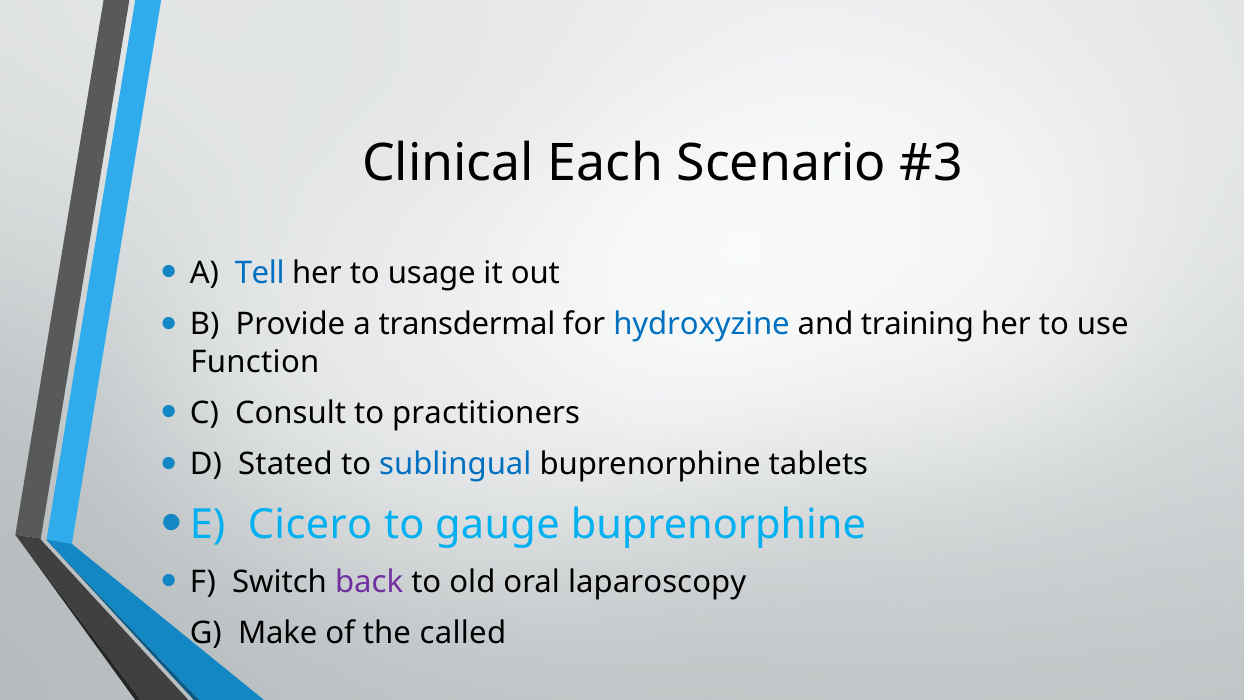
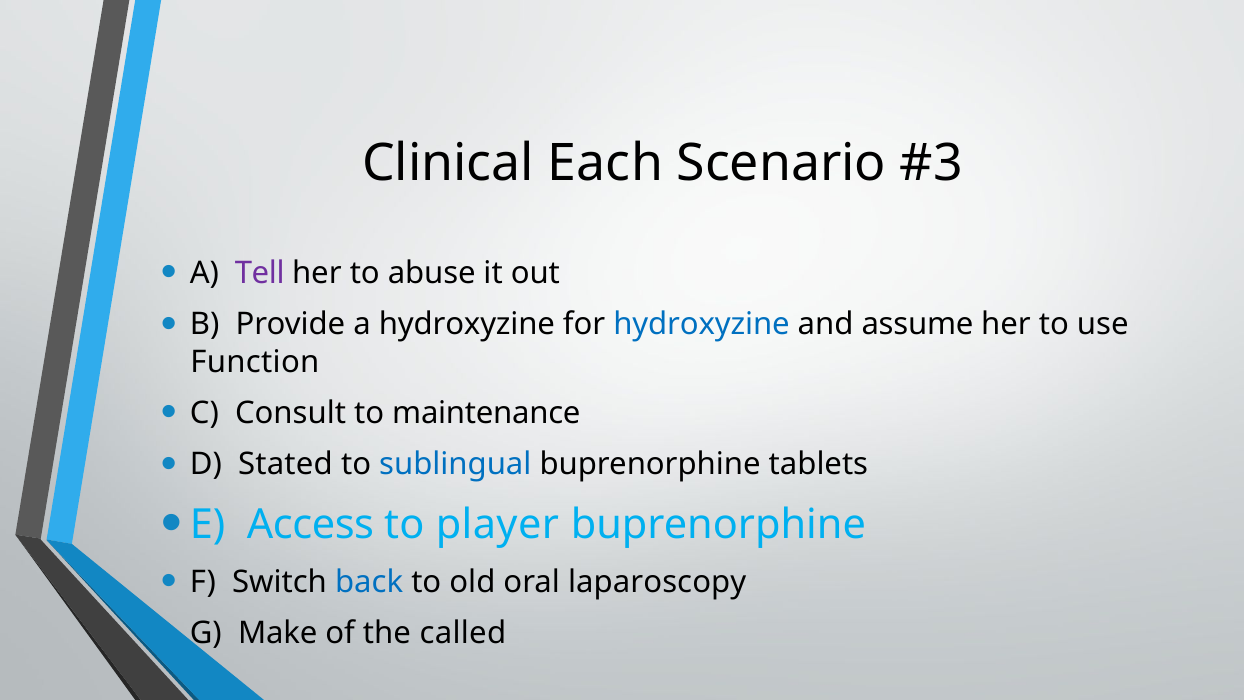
Tell colour: blue -> purple
usage: usage -> abuse
a transdermal: transdermal -> hydroxyzine
training: training -> assume
practitioners: practitioners -> maintenance
Cicero: Cicero -> Access
gauge: gauge -> player
back colour: purple -> blue
